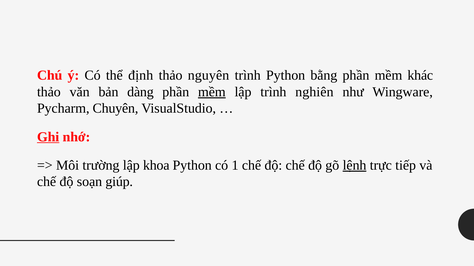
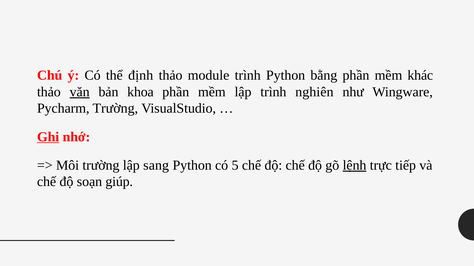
nguyên: nguyên -> module
văn underline: none -> present
dàng: dàng -> khoa
mềm at (212, 92) underline: present -> none
Pycharm Chuyên: Chuyên -> Trường
khoa: khoa -> sang
1: 1 -> 5
